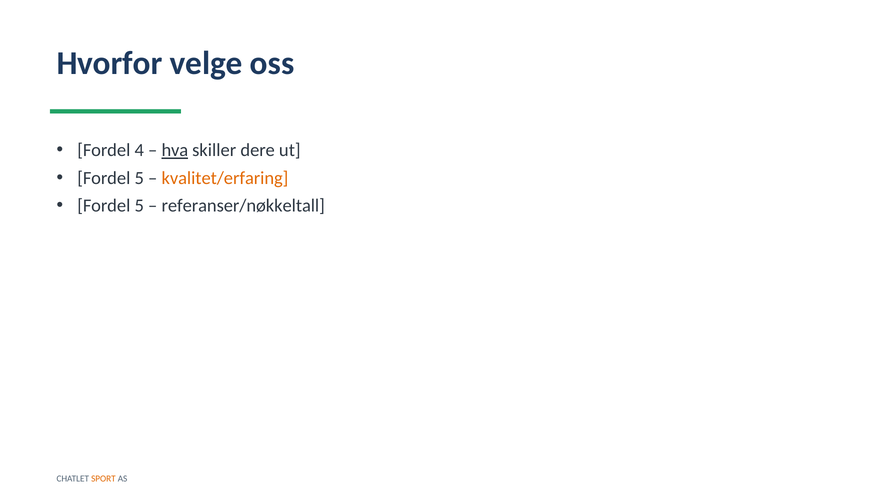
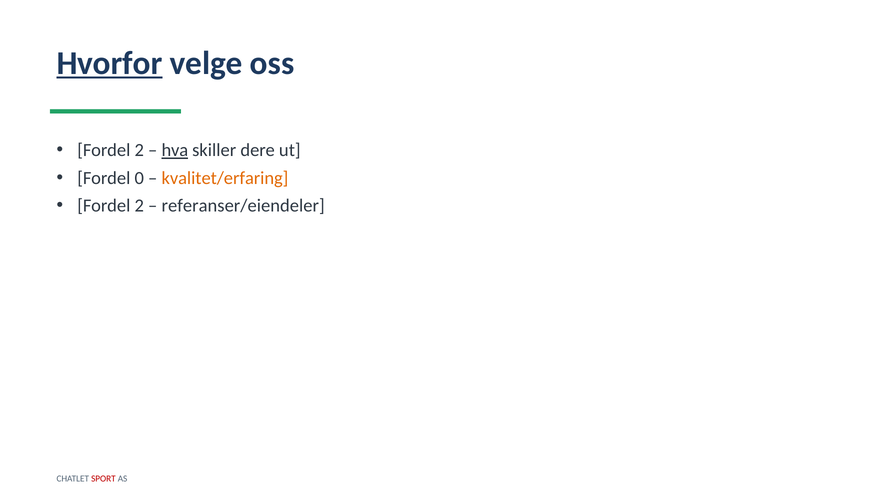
Hvorfor underline: none -> present
4 at (139, 150): 4 -> 2
5 at (139, 178): 5 -> 0
5 at (139, 206): 5 -> 2
referanser/nøkkeltall: referanser/nøkkeltall -> referanser/eiendeler
SPORT colour: orange -> red
